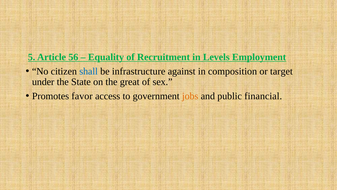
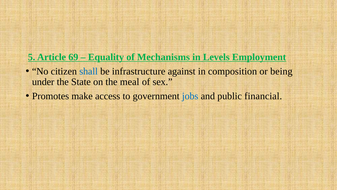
56: 56 -> 69
Recruitment: Recruitment -> Mechanisms
target: target -> being
great: great -> meal
favor: favor -> make
jobs colour: orange -> blue
